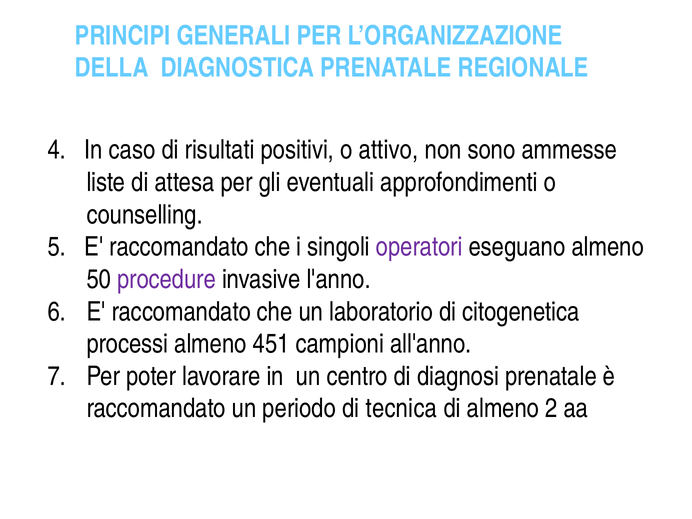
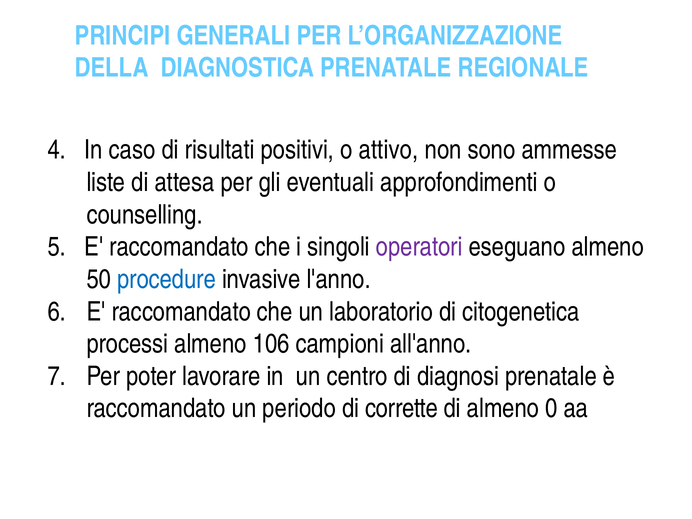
procedure colour: purple -> blue
451: 451 -> 106
tecnica: tecnica -> corrette
2: 2 -> 0
